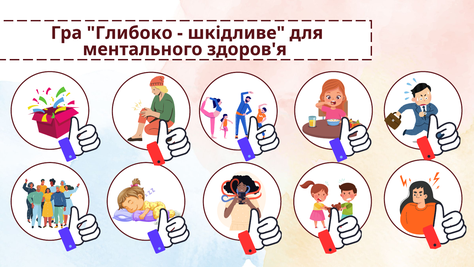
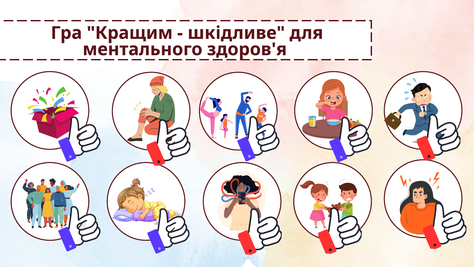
Глибоко: Глибоко -> Кращим
